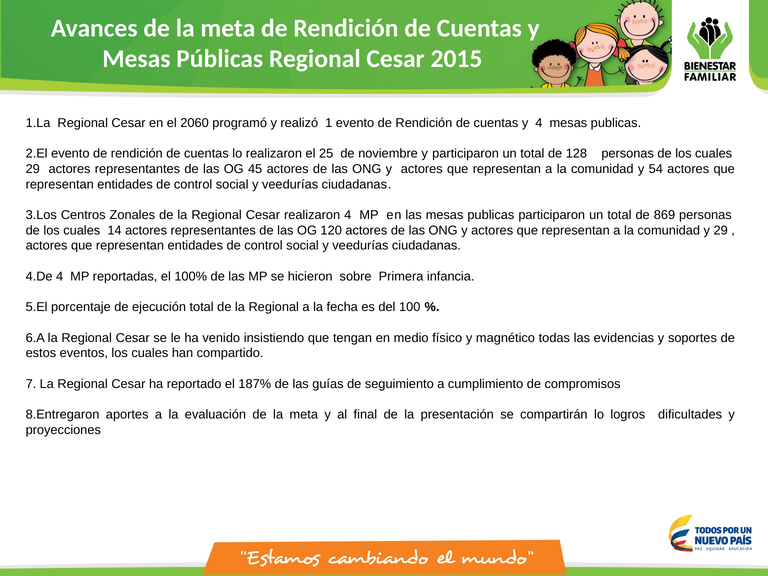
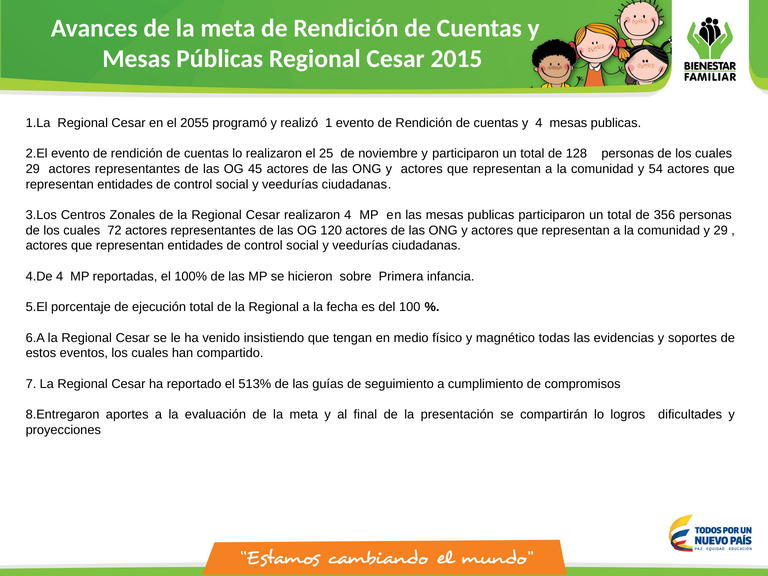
2060: 2060 -> 2055
869: 869 -> 356
14: 14 -> 72
187%: 187% -> 513%
